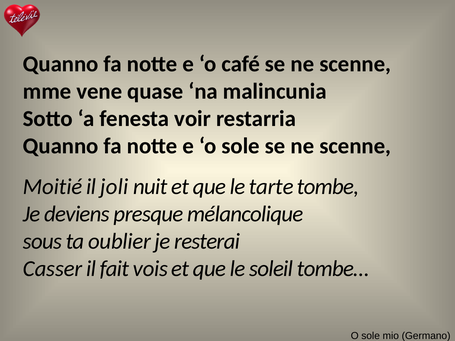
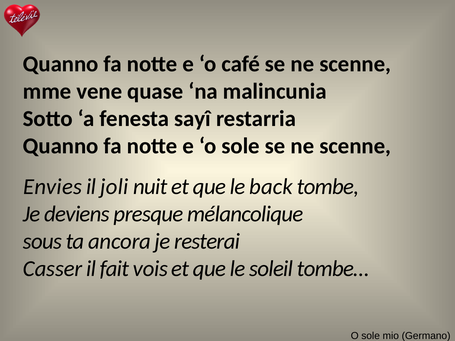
voir: voir -> sayî
Moitié: Moitié -> Envies
tarte: tarte -> back
oublier: oublier -> ancora
